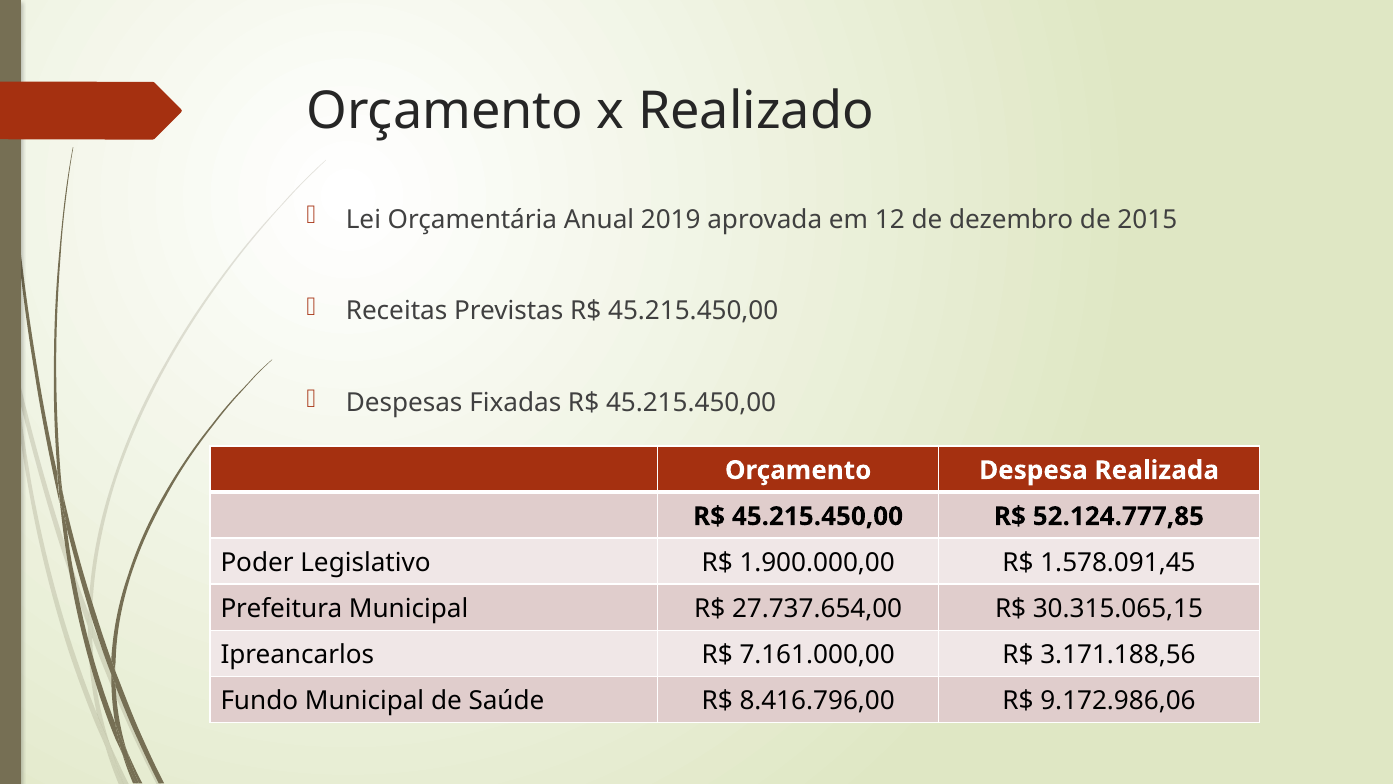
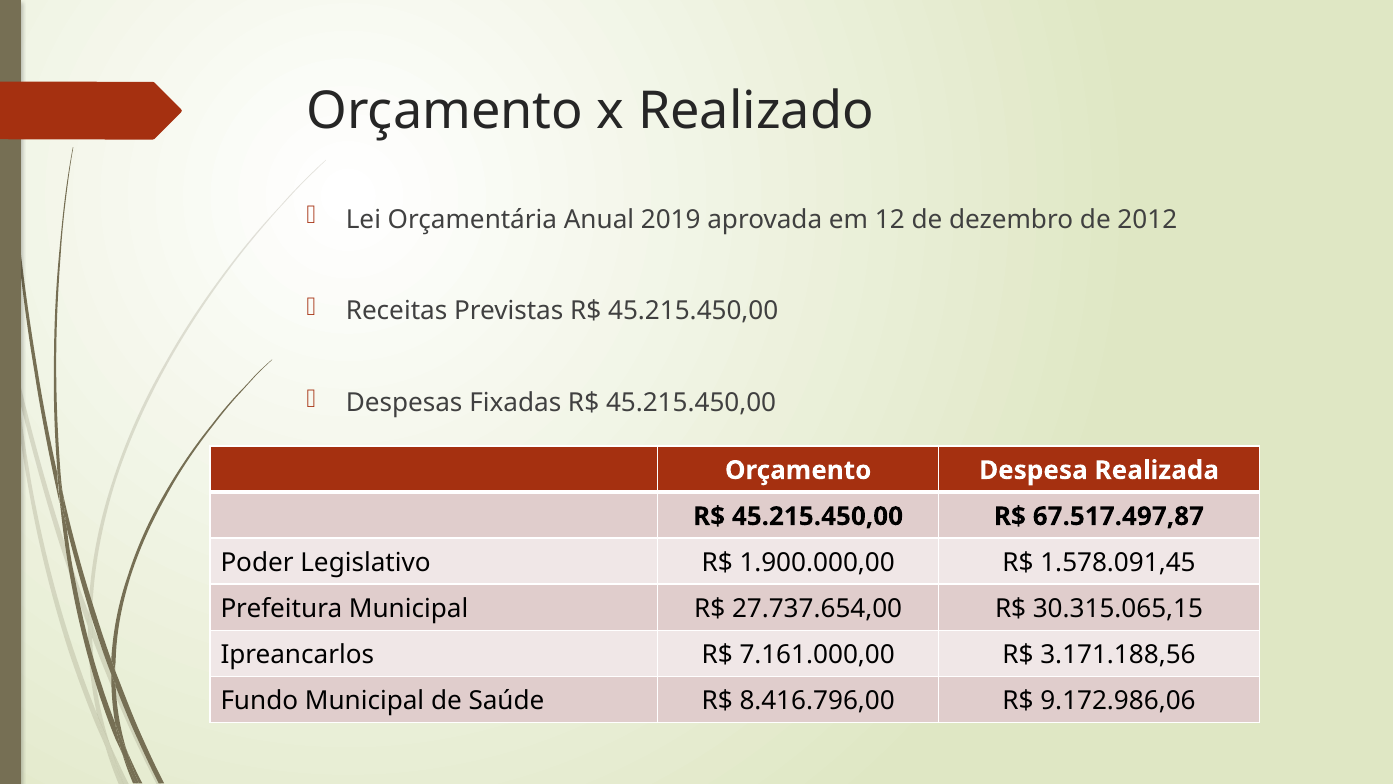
2015: 2015 -> 2012
52.124.777,85: 52.124.777,85 -> 67.517.497,87
